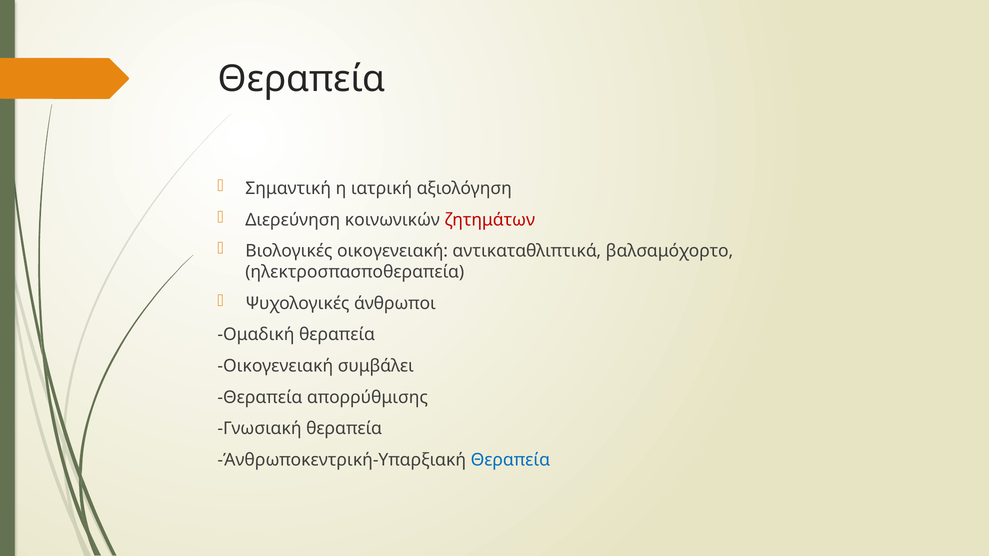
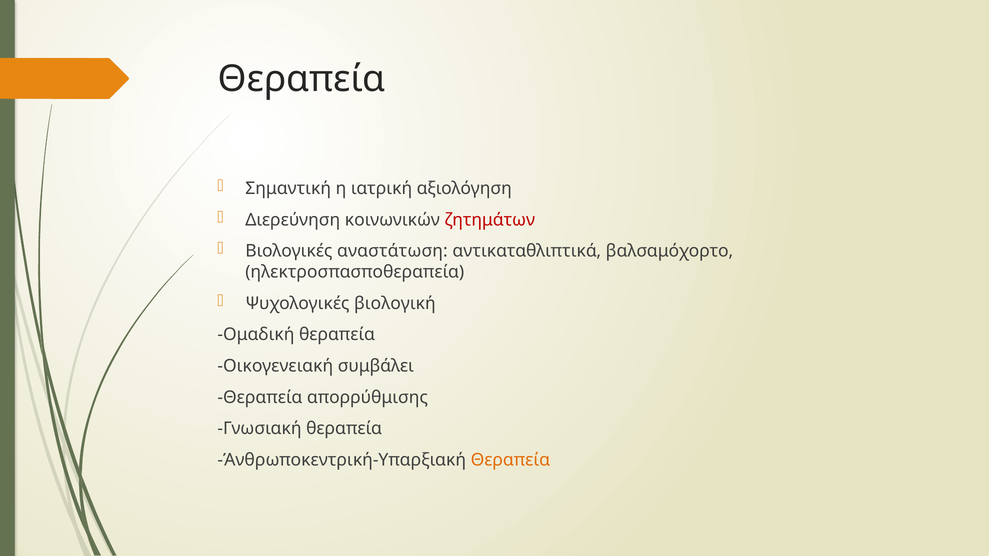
Βιολογικές οικογενειακή: οικογενειακή -> αναστάτωση
άνθρωποι: άνθρωποι -> βιολογική
Θεραπεία at (510, 460) colour: blue -> orange
